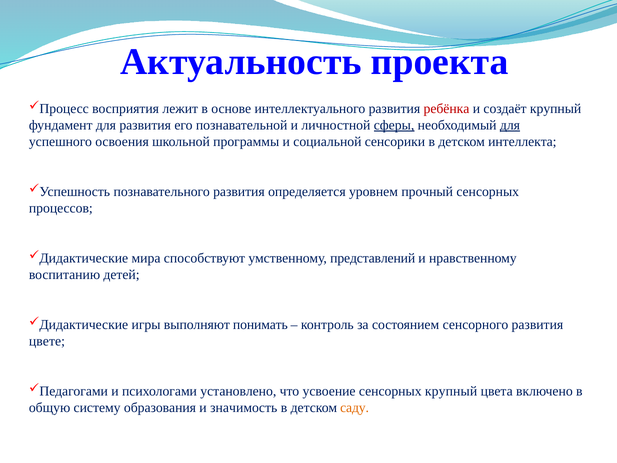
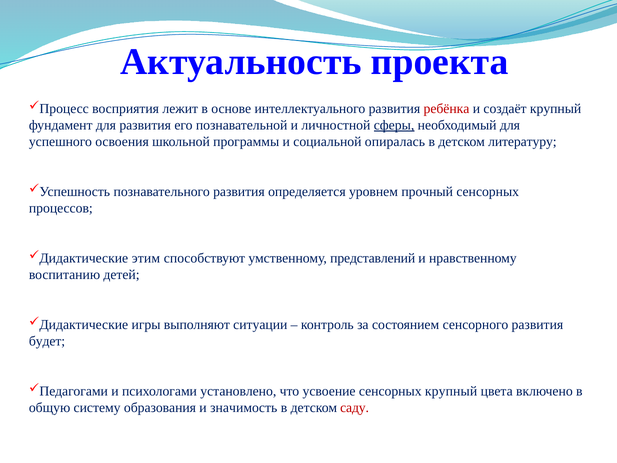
для at (510, 125) underline: present -> none
сенсорики: сенсорики -> опиралась
интеллекта: интеллекта -> литературу
мира: мира -> этим
понимать: понимать -> ситуации
цвете: цвете -> будет
саду colour: orange -> red
